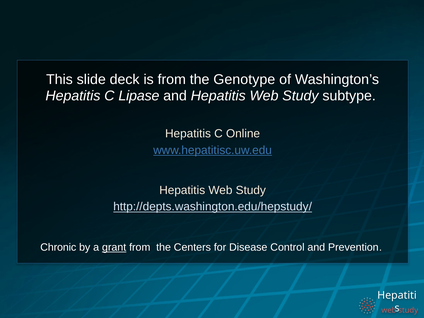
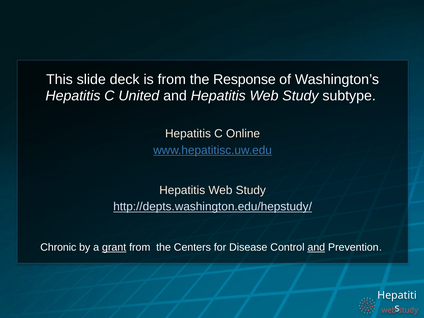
Genotype: Genotype -> Response
Lipase: Lipase -> United
and at (316, 247) underline: none -> present
